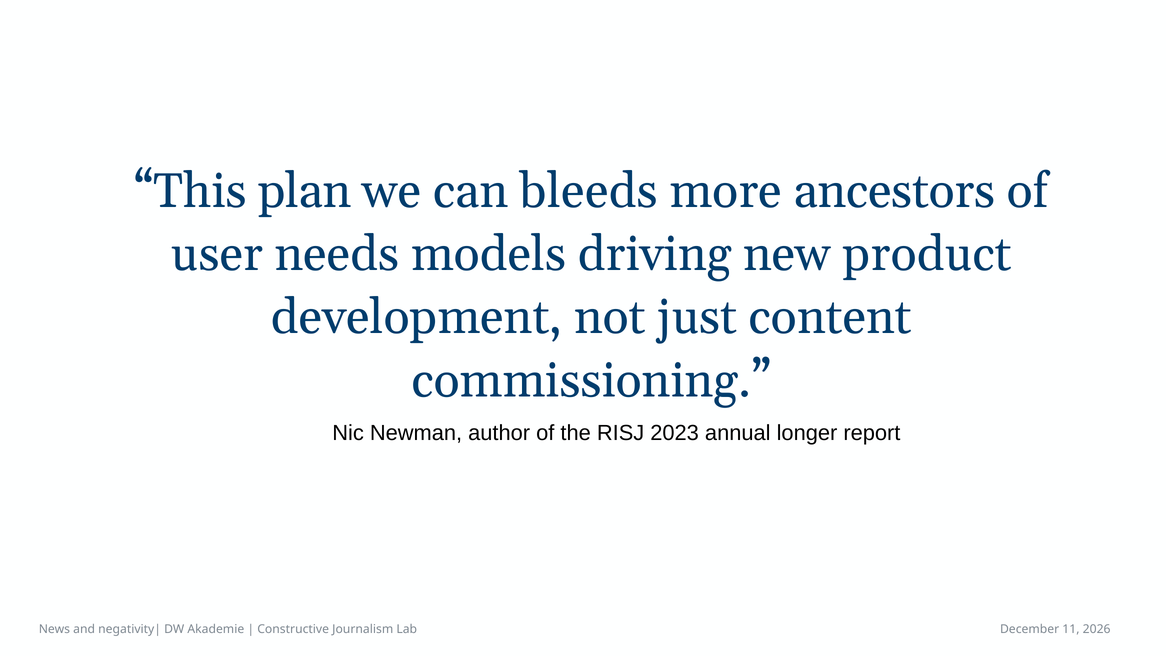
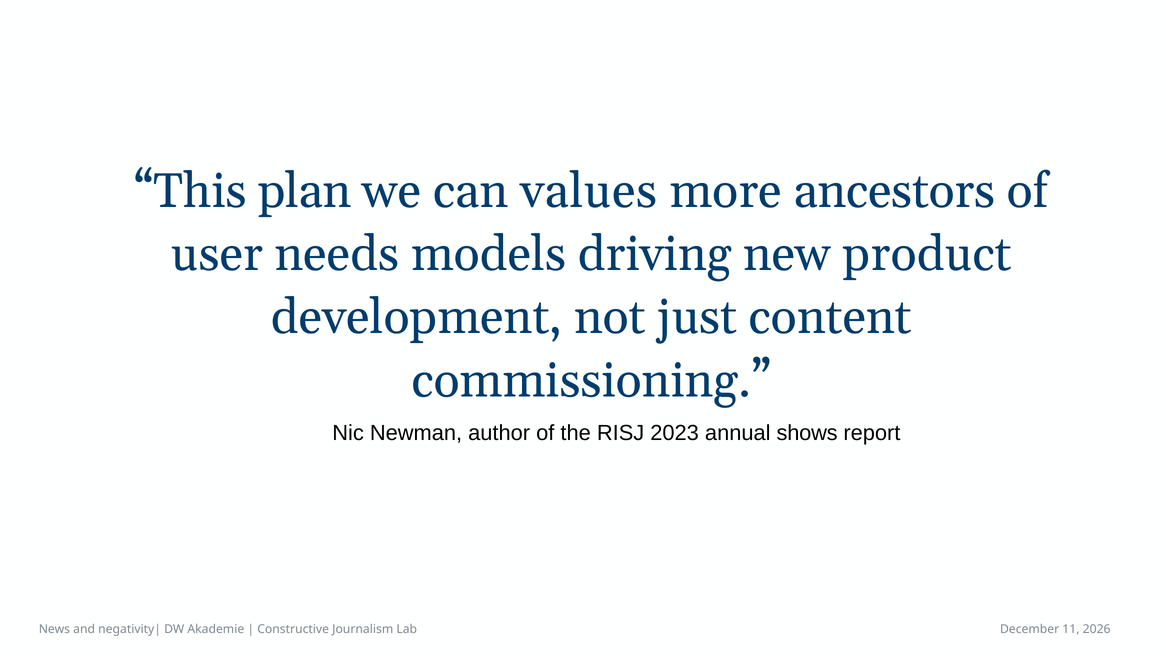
bleeds: bleeds -> values
longer: longer -> shows
